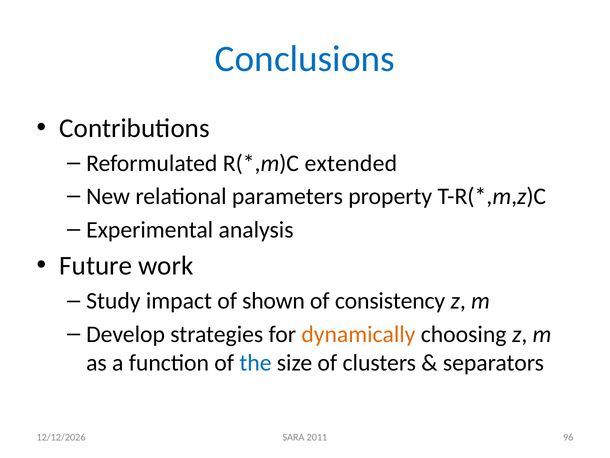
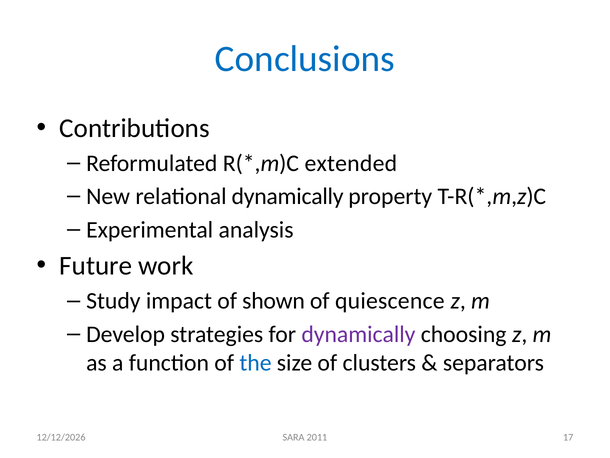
relational parameters: parameters -> dynamically
consistency: consistency -> quiescence
dynamically at (358, 334) colour: orange -> purple
96: 96 -> 17
